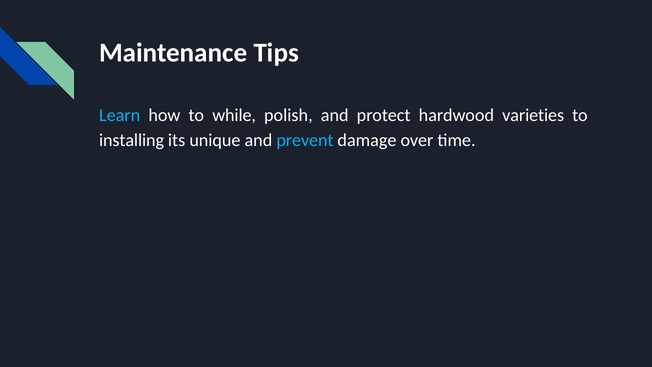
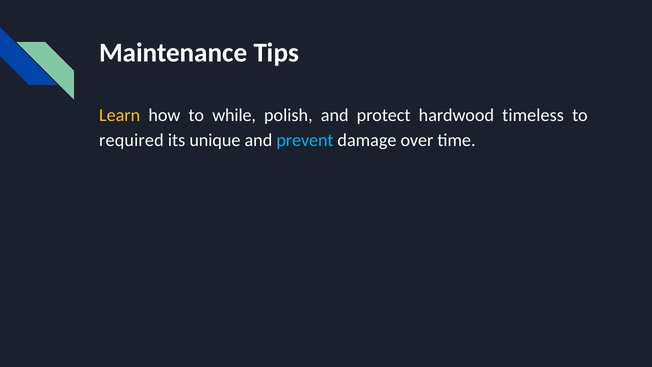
Learn colour: light blue -> yellow
varieties: varieties -> timeless
installing: installing -> required
